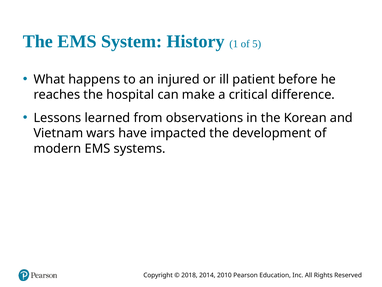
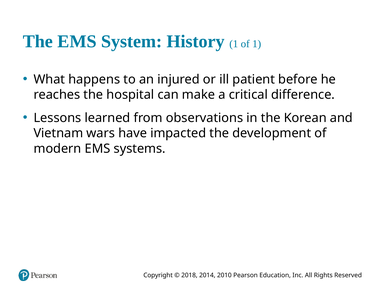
of 5: 5 -> 1
